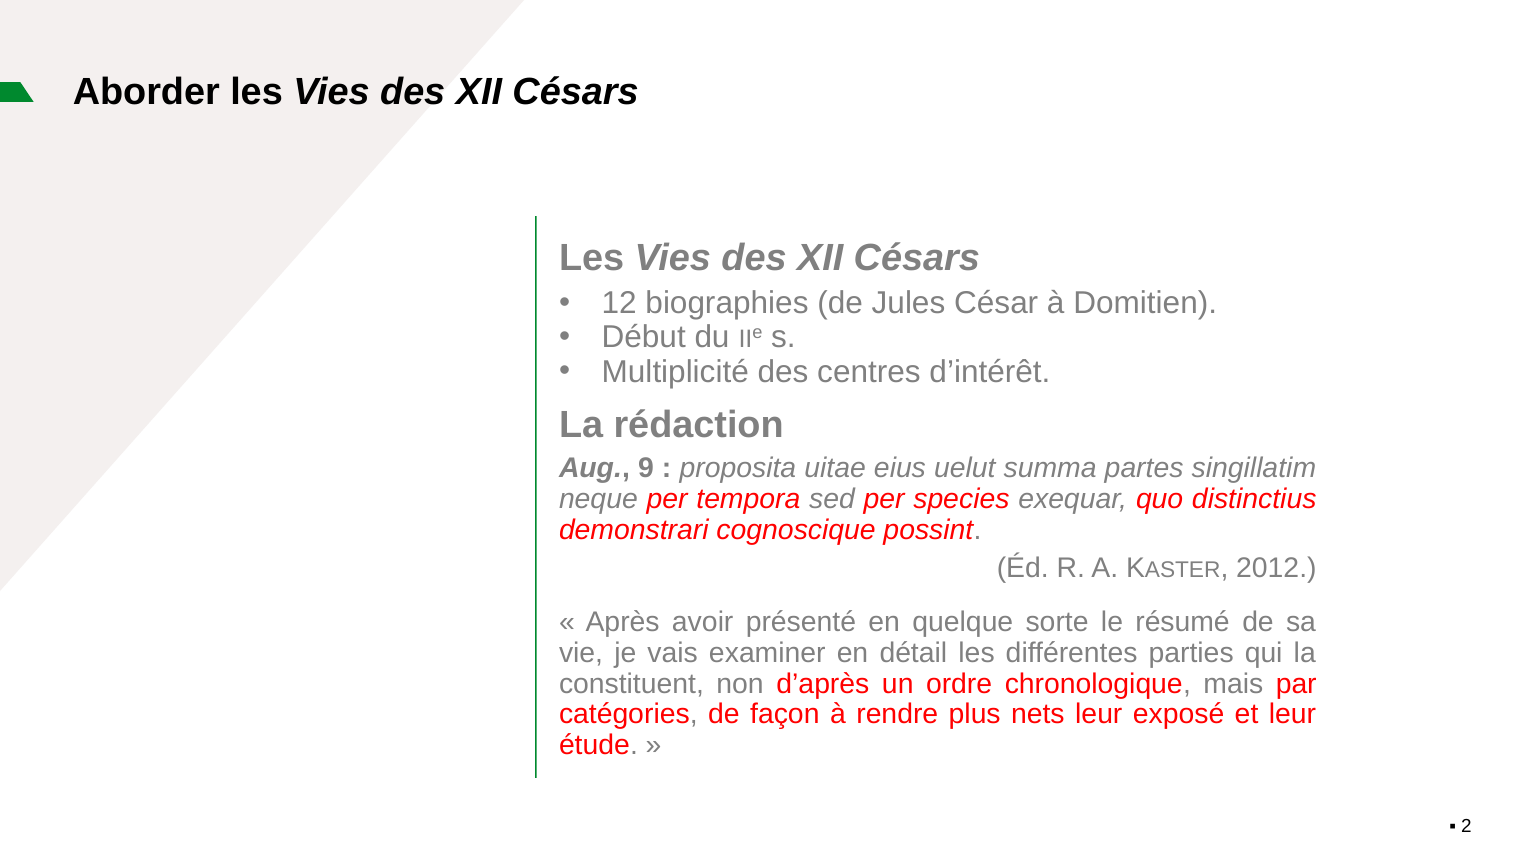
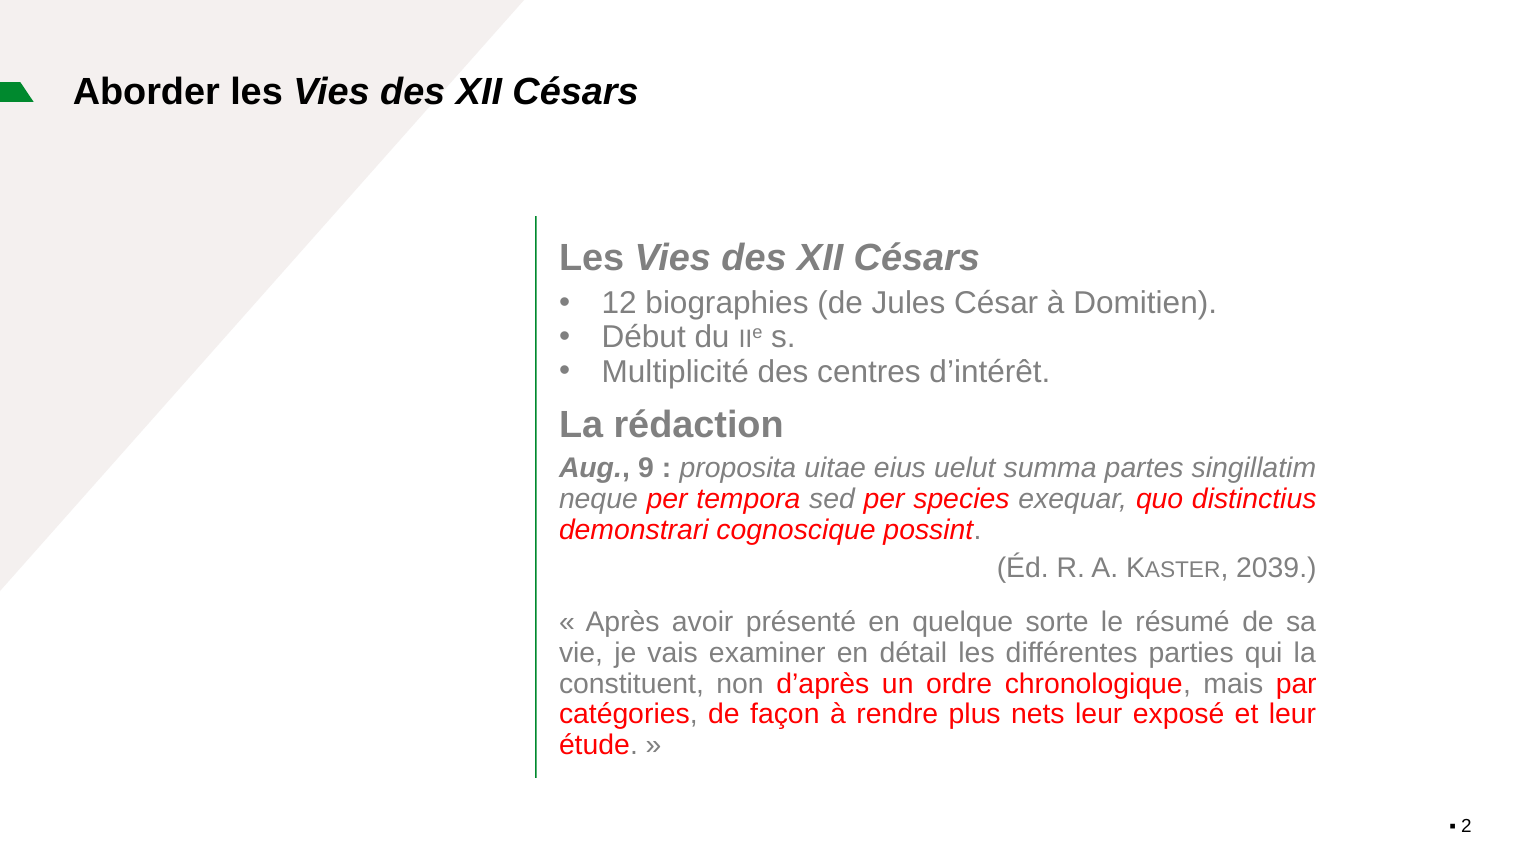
2012: 2012 -> 2039
